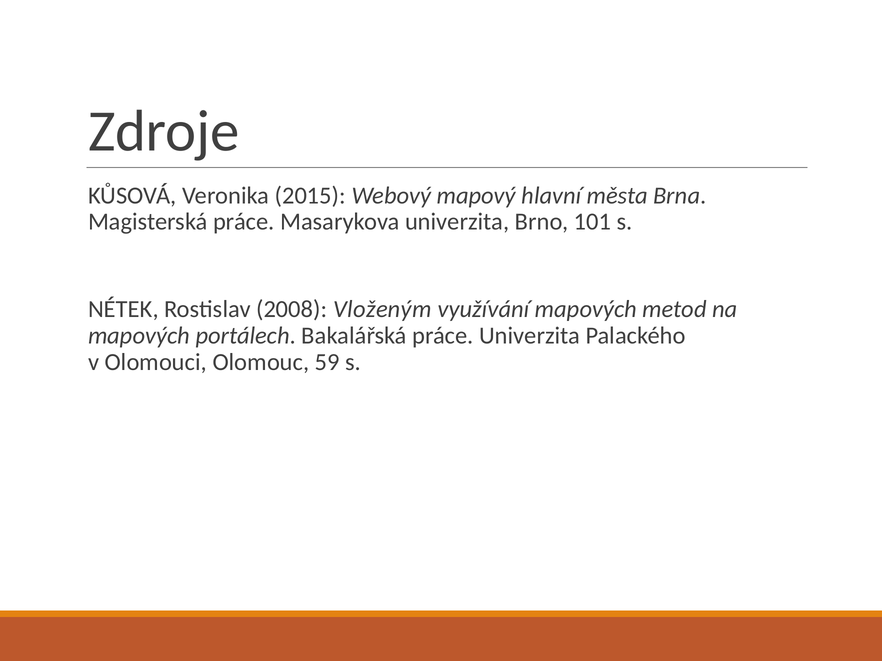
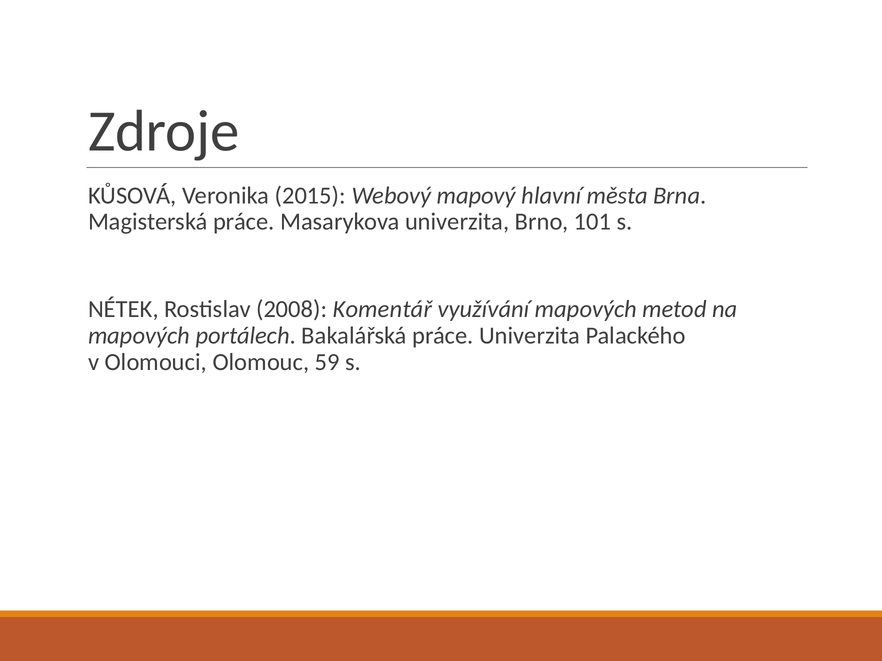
Vloženým: Vloženým -> Komentář
